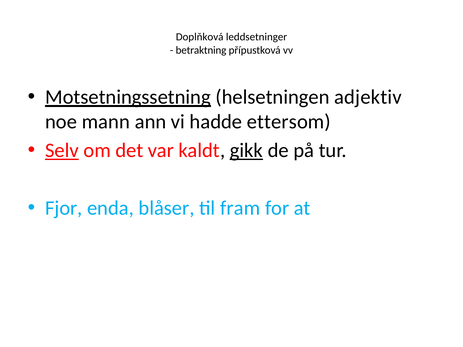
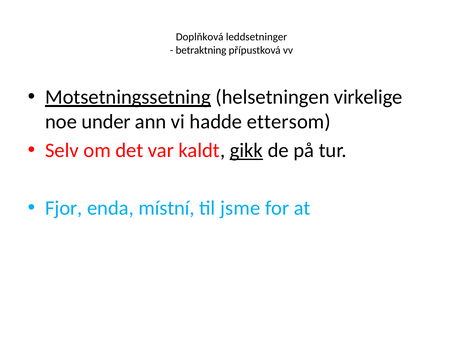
adjektiv: adjektiv -> virkelige
mann: mann -> under
Selv underline: present -> none
blåser: blåser -> místní
fram: fram -> jsme
